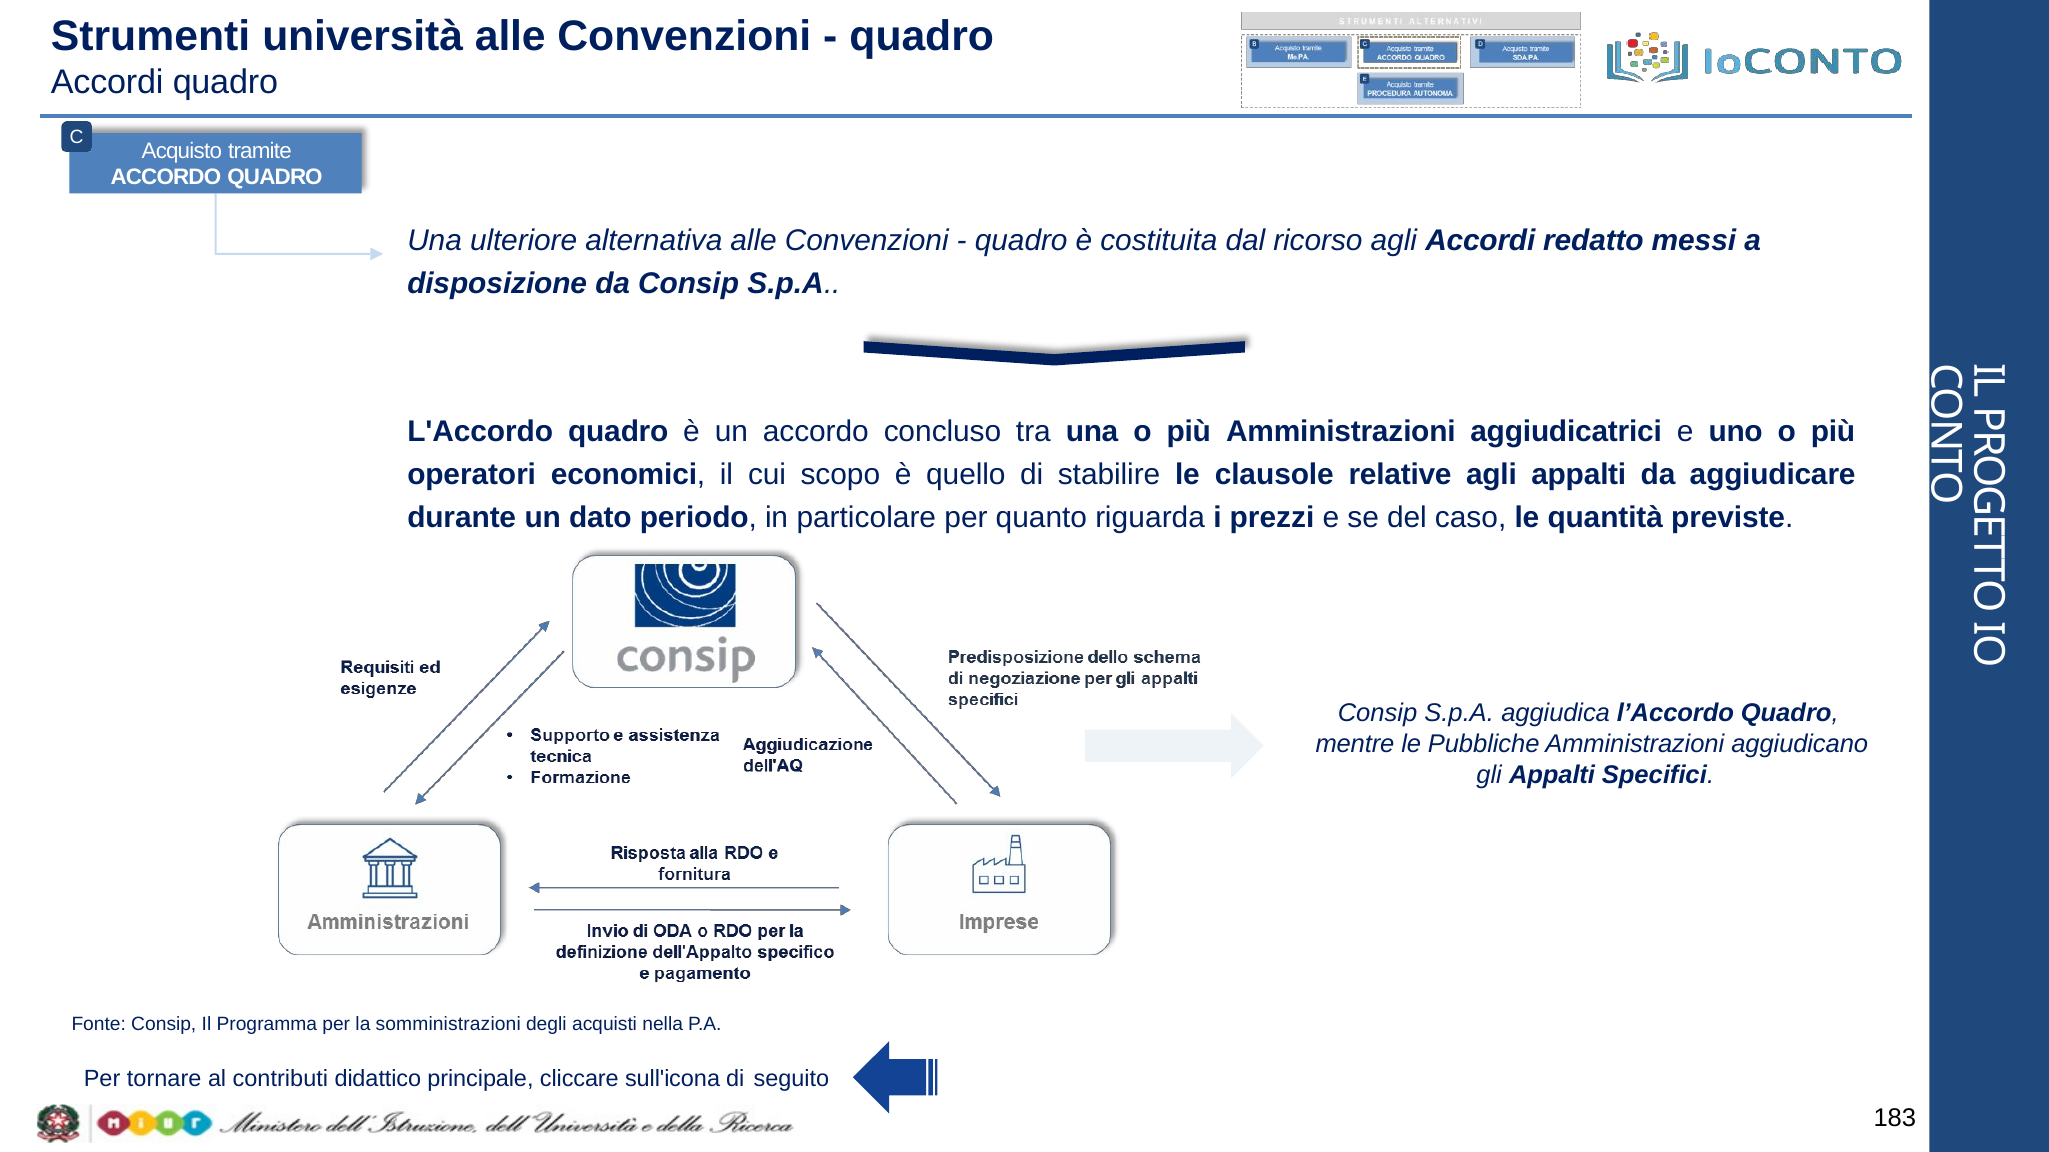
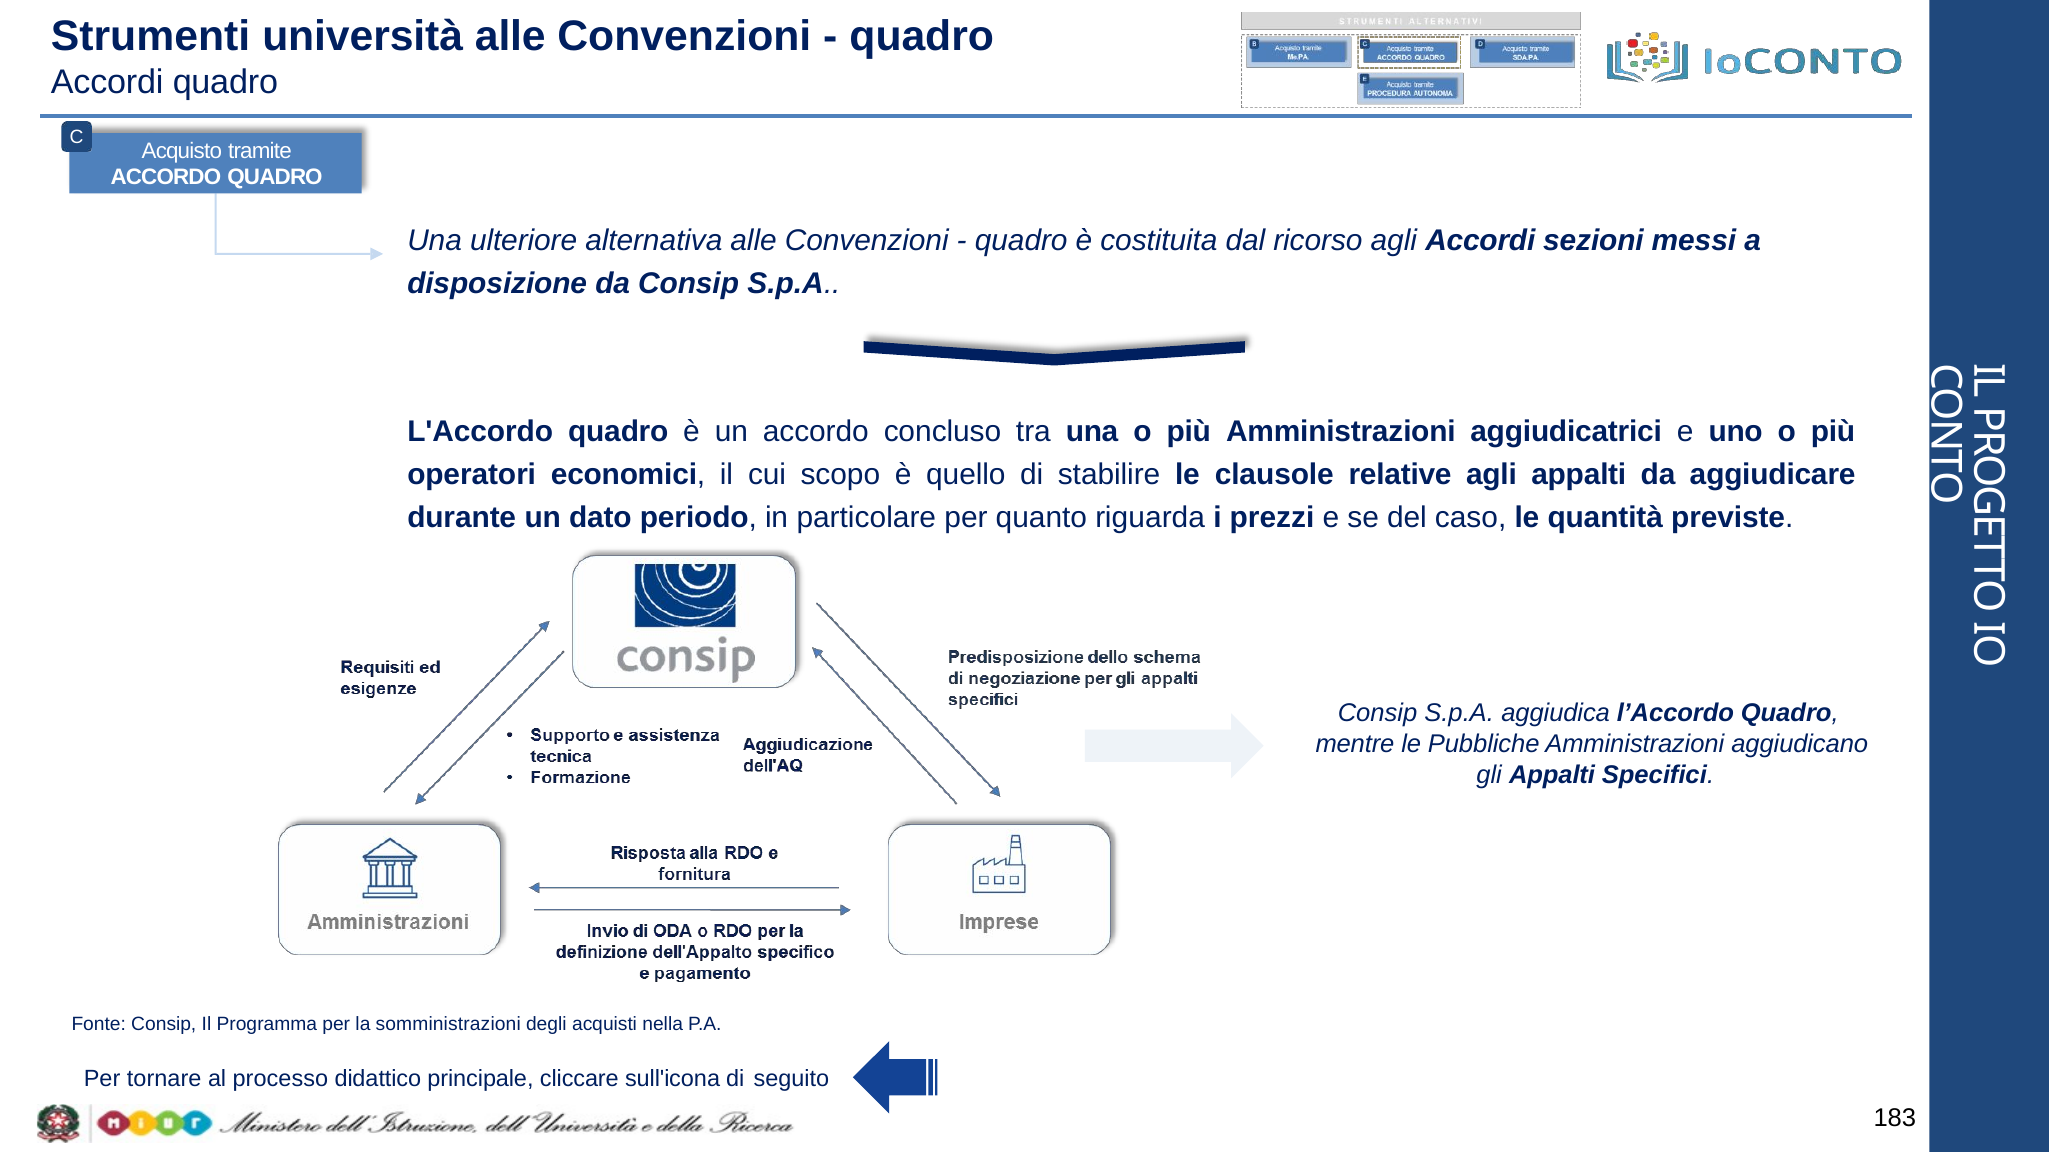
redatto: redatto -> sezioni
contributi: contributi -> processo
